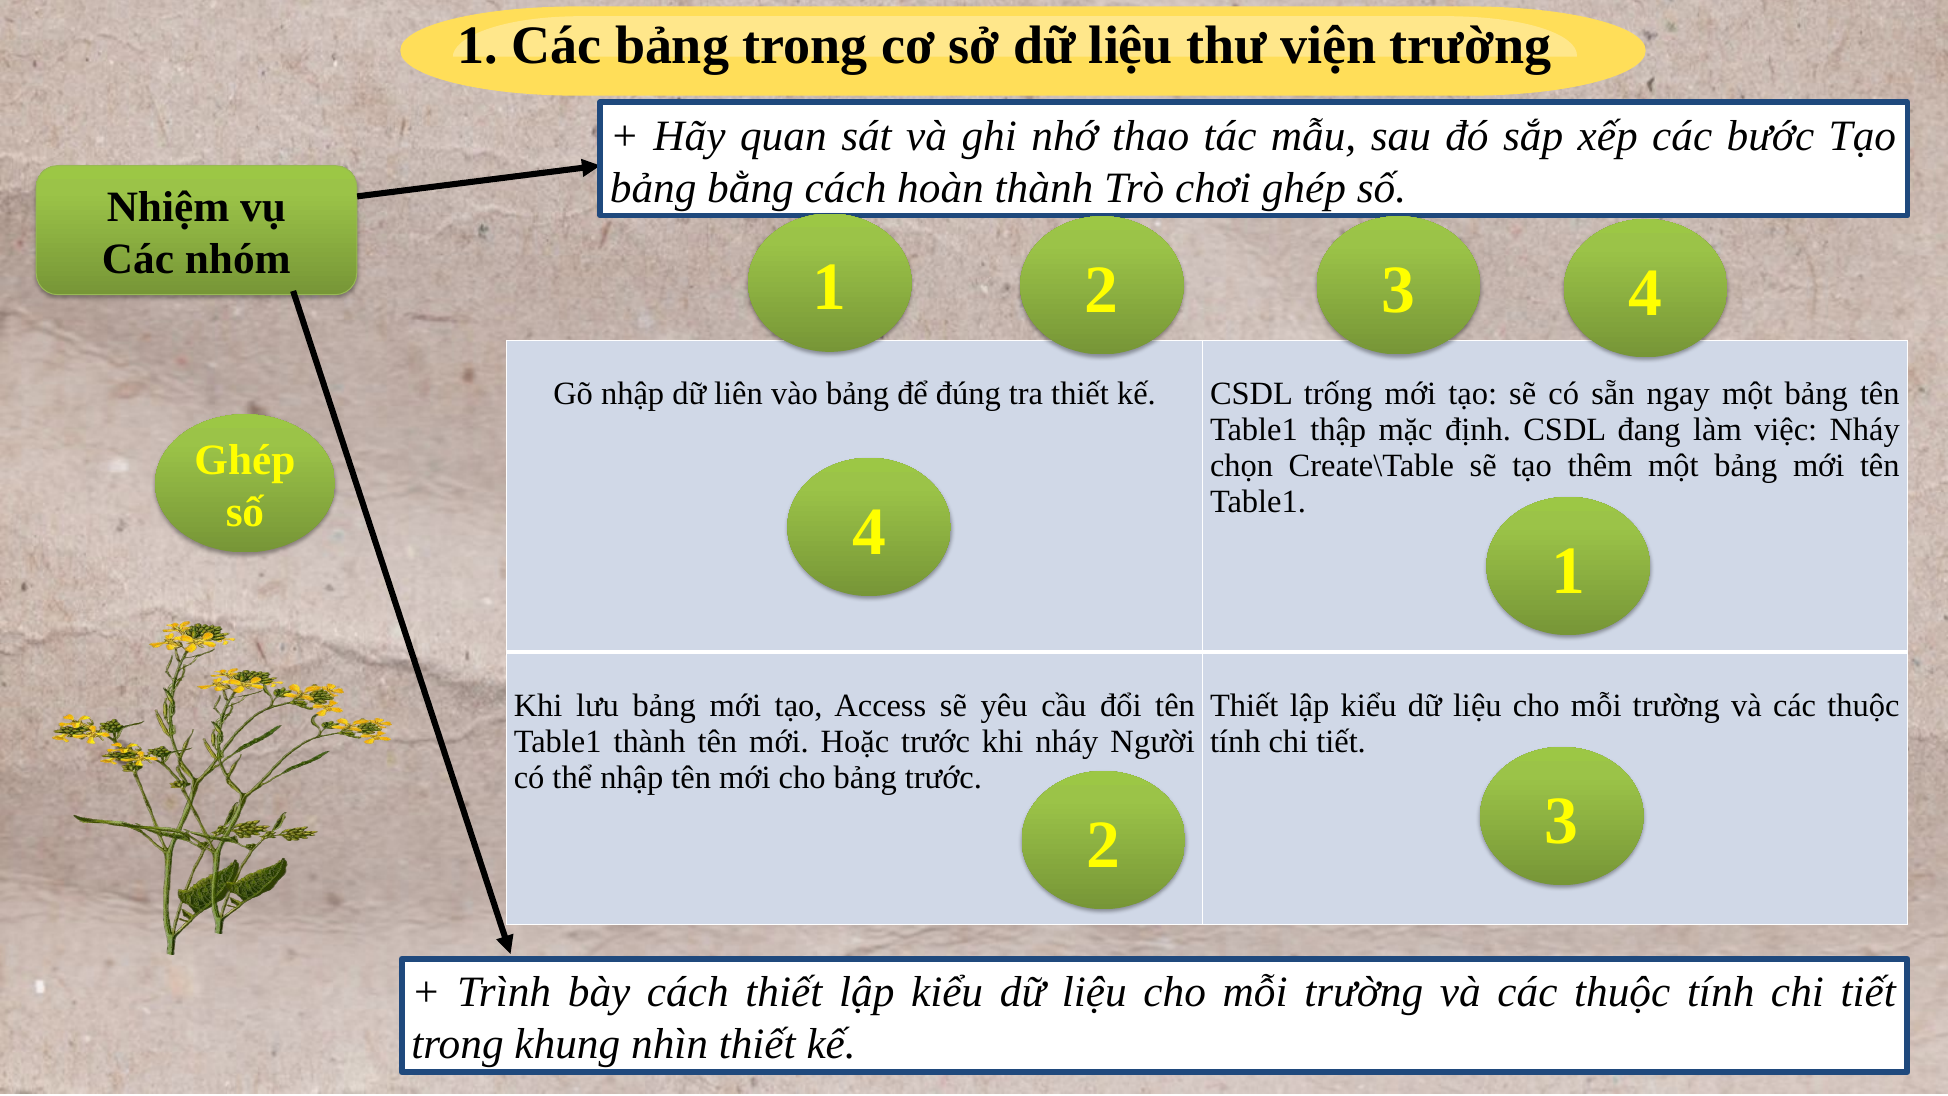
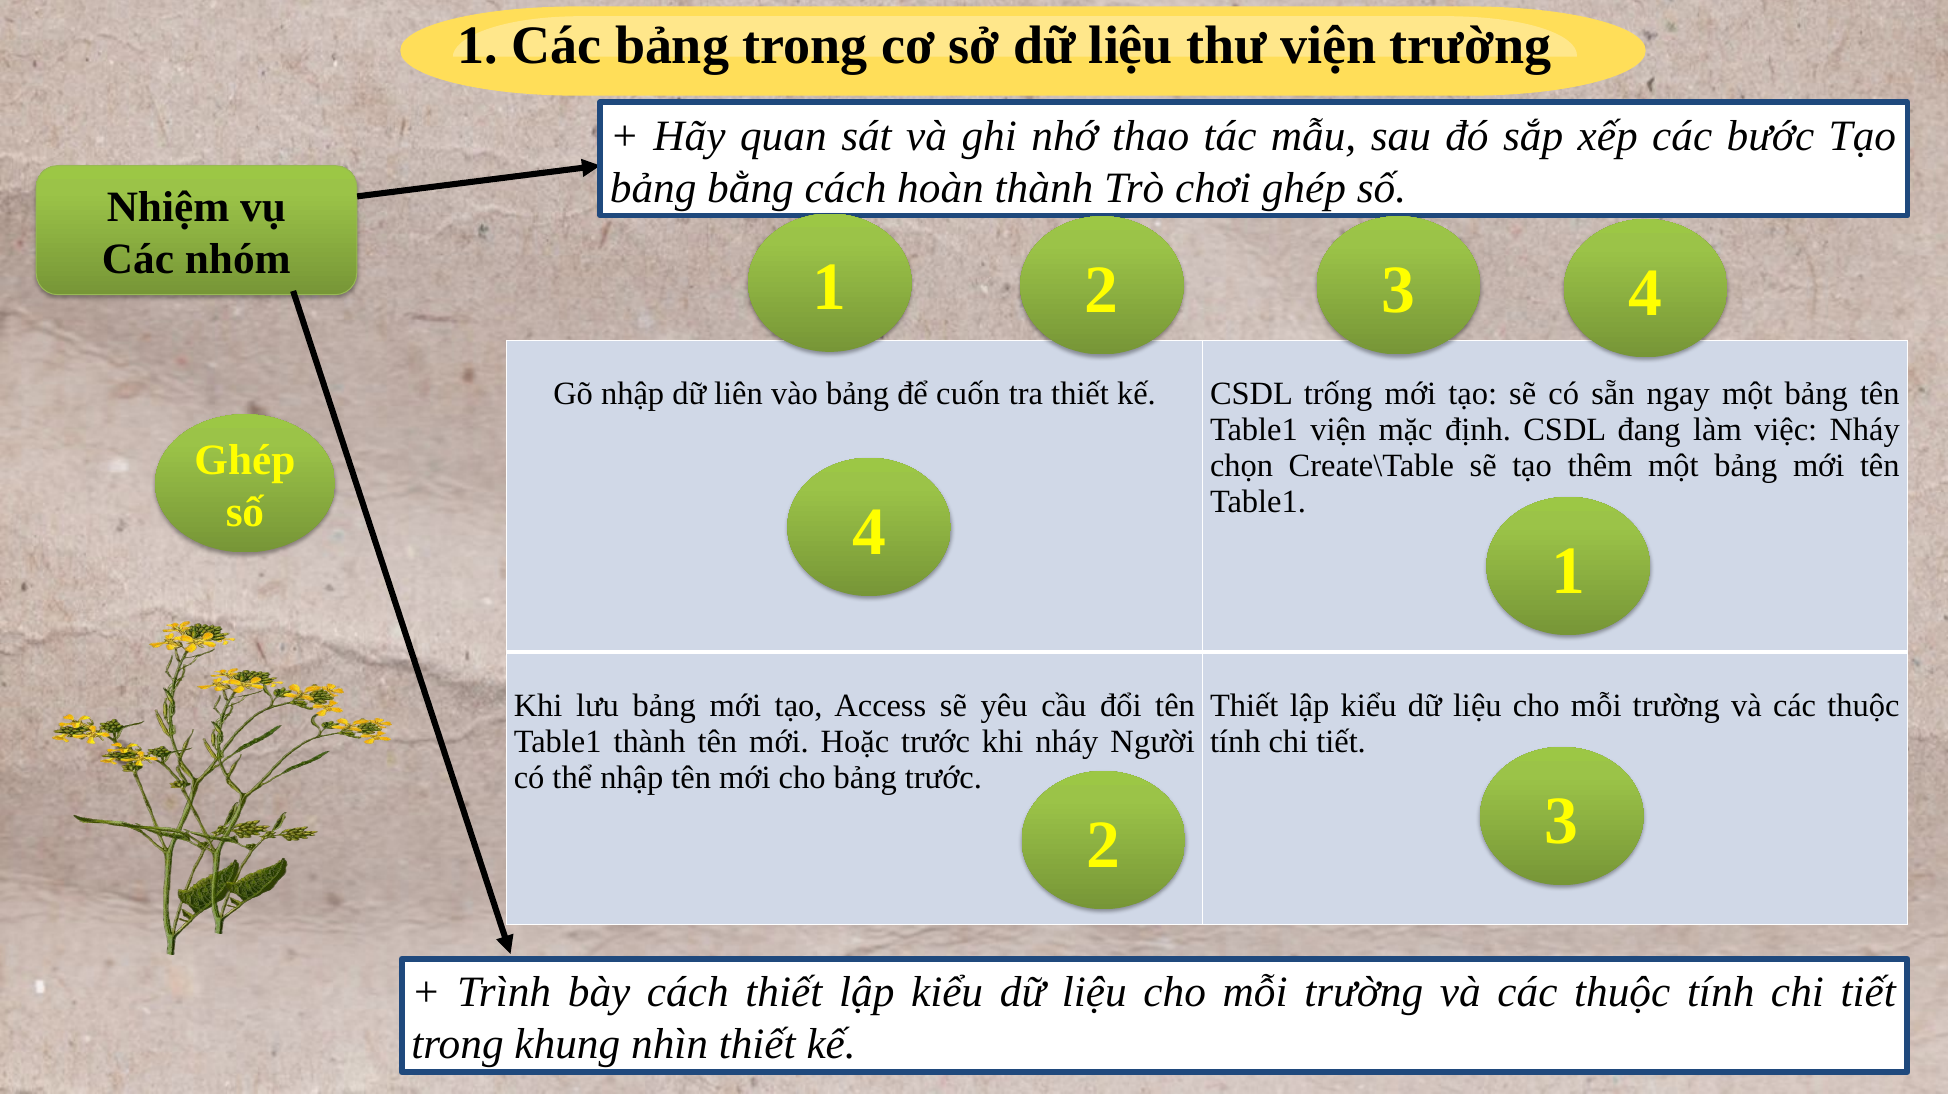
đúng: đúng -> cuốn
Table1 thập: thập -> viện
